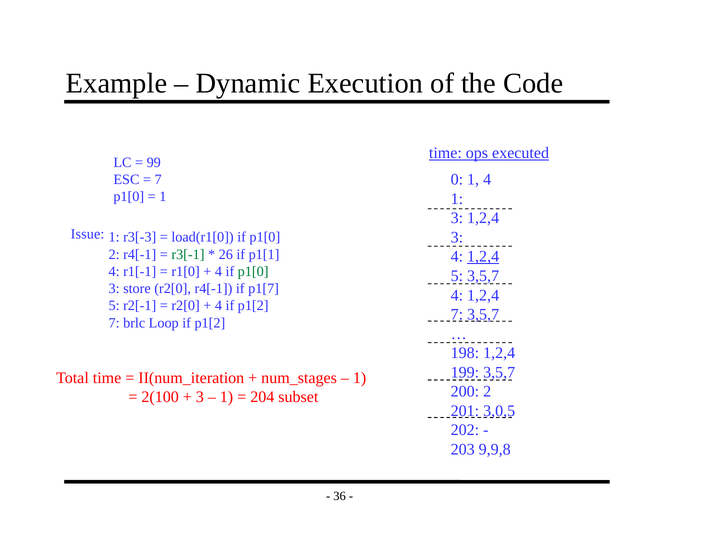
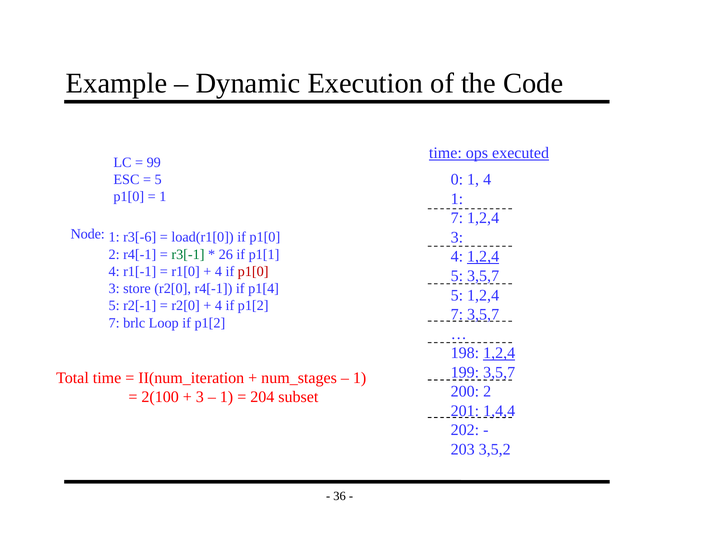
7 at (158, 179): 7 -> 5
3 at (457, 218): 3 -> 7
Issue: Issue -> Node
r3[-3: r3[-3 -> r3[-6
p1[0 at (253, 271) colour: green -> red
p1[7: p1[7 -> p1[4
4 at (457, 295): 4 -> 5
1,2,4 at (499, 353) underline: none -> present
3,0,5: 3,0,5 -> 1,4,4
9,9,8: 9,9,8 -> 3,5,2
